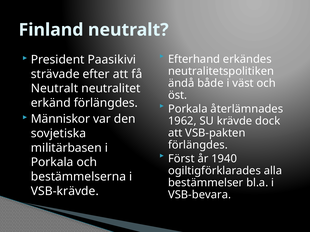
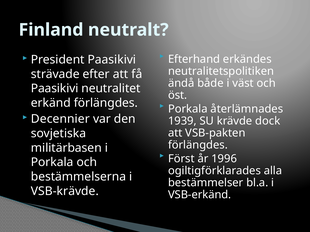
Neutralt at (55, 89): Neutralt -> Paasikivi
Människor: Människor -> Decennier
1962: 1962 -> 1939
1940: 1940 -> 1996
VSB-bevara: VSB-bevara -> VSB-erkänd
